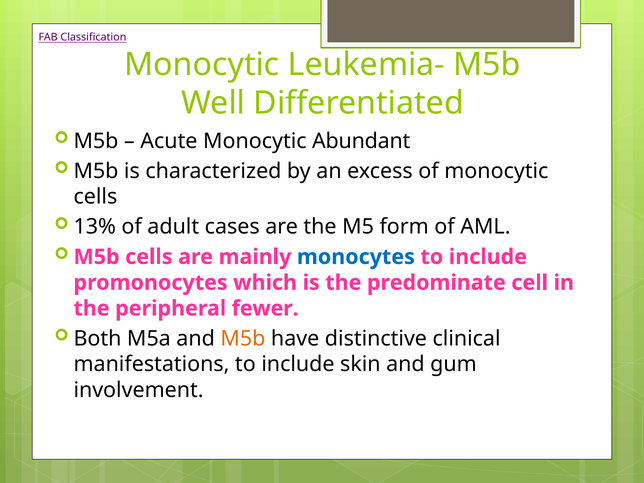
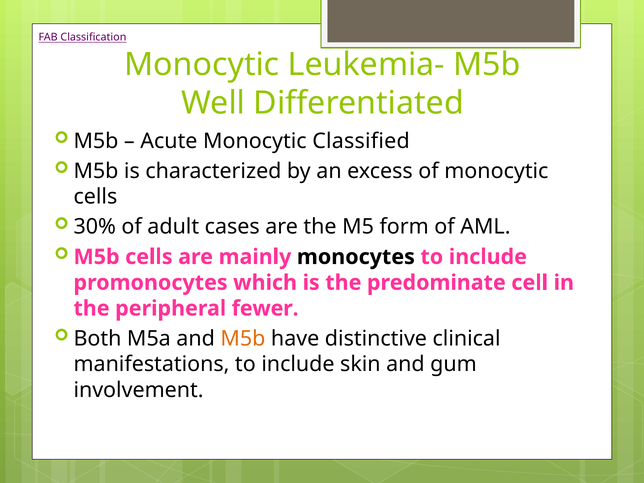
Abundant: Abundant -> Classified
13%: 13% -> 30%
monocytes colour: blue -> black
